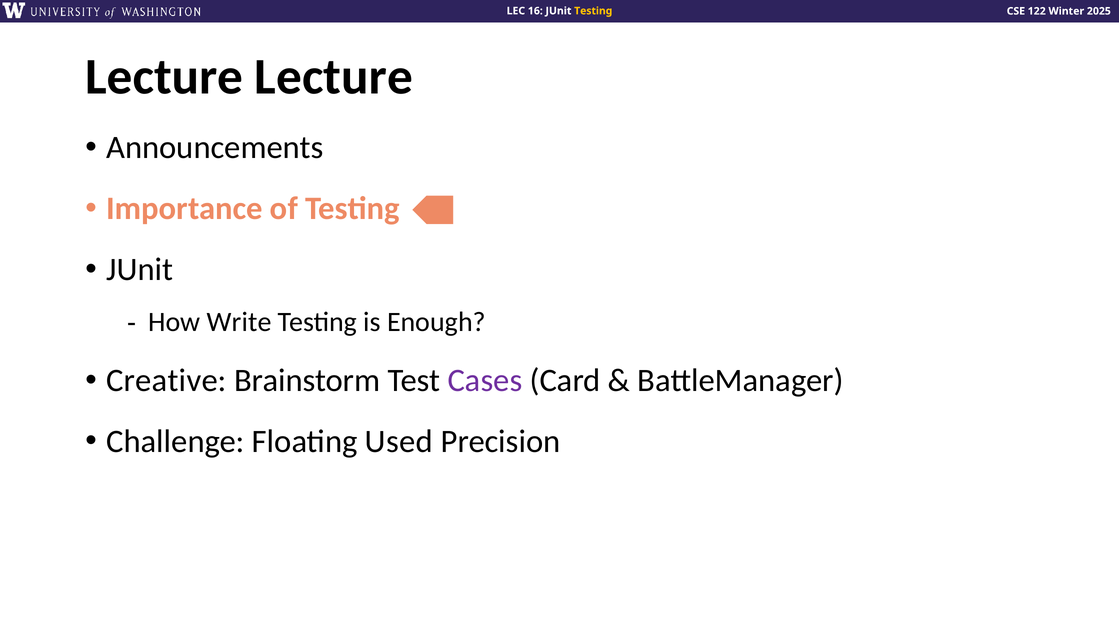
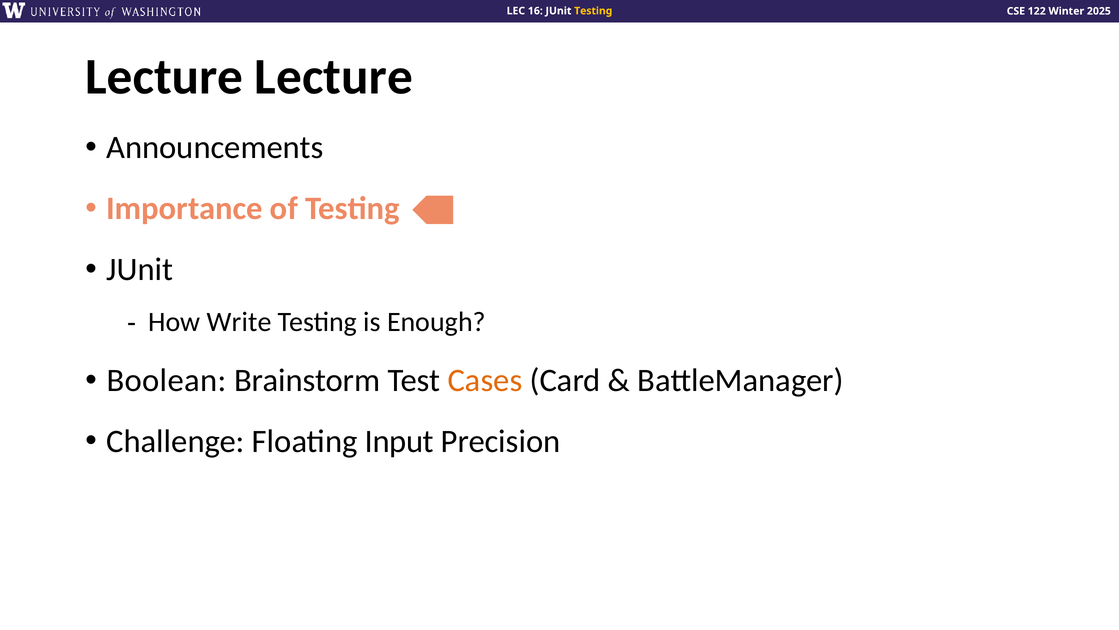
Creative: Creative -> Boolean
Cases colour: purple -> orange
Used: Used -> Input
